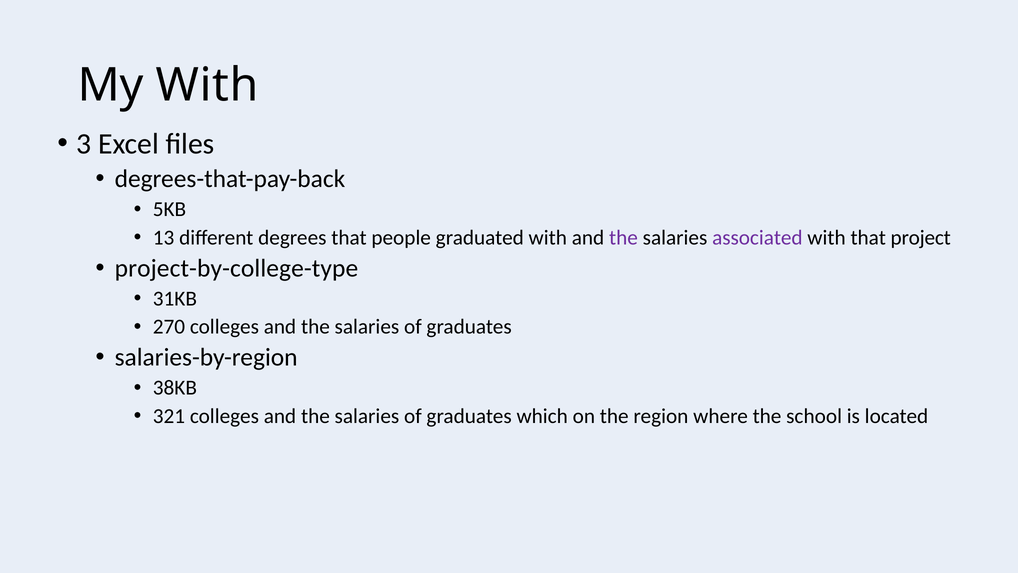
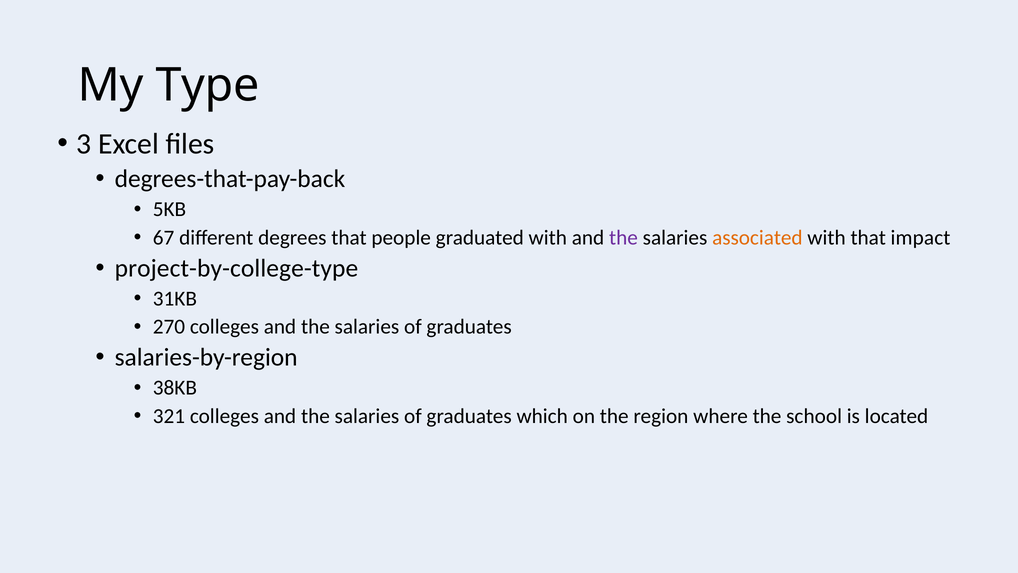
My With: With -> Type
13: 13 -> 67
associated colour: purple -> orange
project: project -> impact
